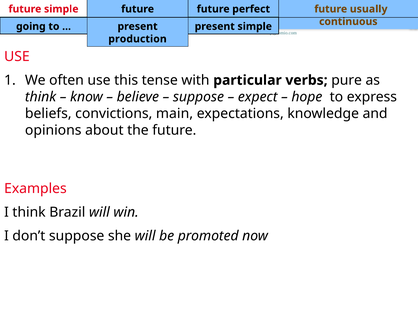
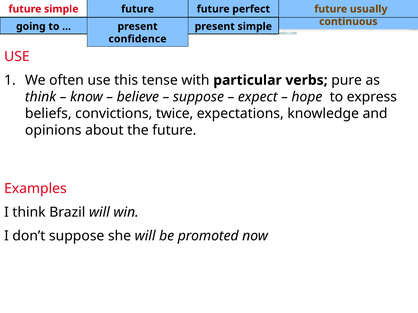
production: production -> confidence
main: main -> twice
